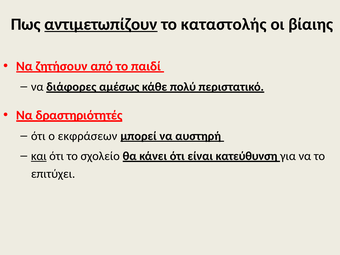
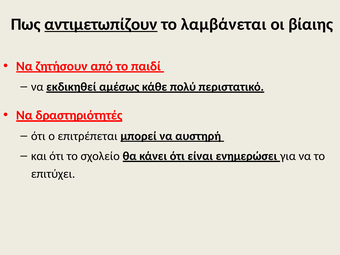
καταστολής: καταστολής -> λαμβάνεται
διάφορες: διάφορες -> εκδικηθεί
εκφράσεων: εκφράσεων -> επιτρέπεται
και underline: present -> none
κατεύθυνση: κατεύθυνση -> ενημερώσει
